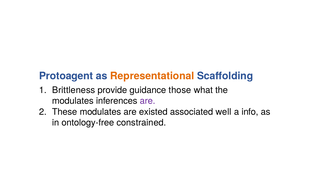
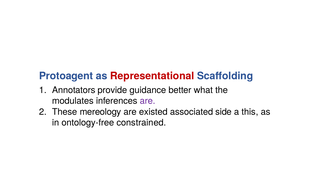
Representational colour: orange -> red
Brittleness: Brittleness -> Annotators
those: those -> better
These modulates: modulates -> mereology
well: well -> side
info: info -> this
